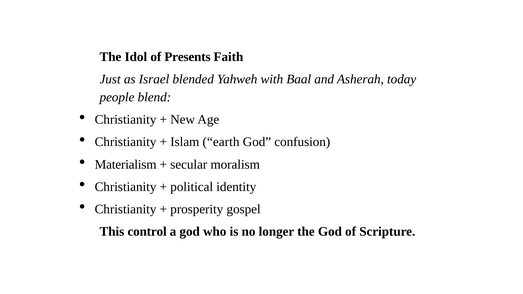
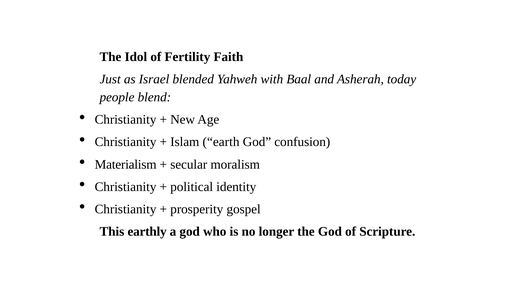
Presents: Presents -> Fertility
control: control -> earthly
